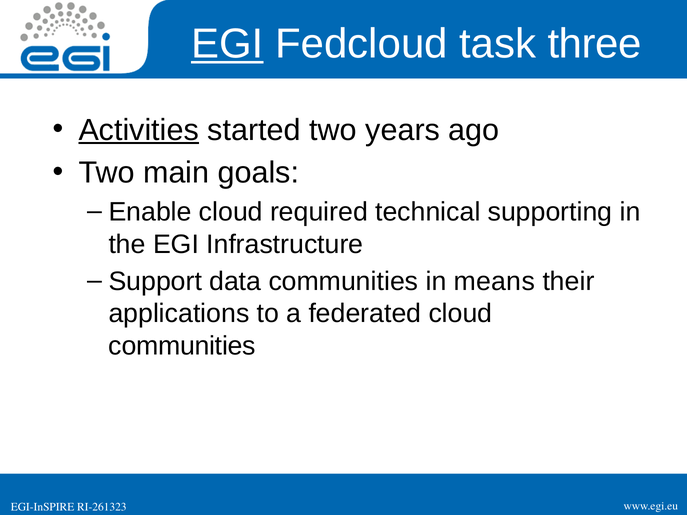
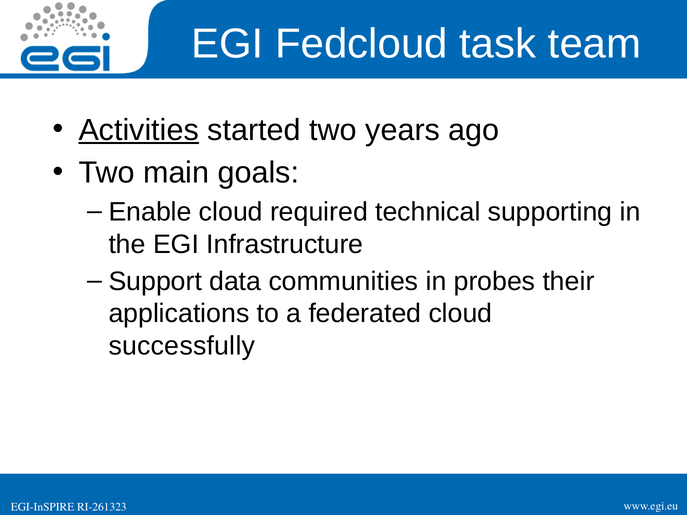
EGI at (227, 44) underline: present -> none
three: three -> team
means: means -> probes
communities at (182, 346): communities -> successfully
